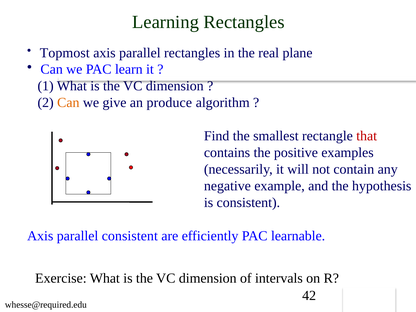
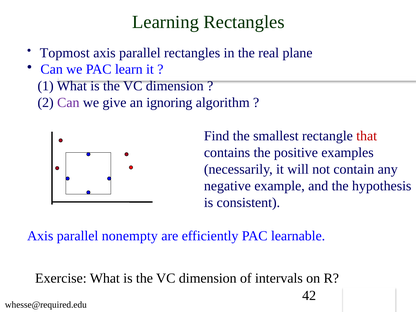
Can at (68, 103) colour: orange -> purple
produce: produce -> ignoring
parallel consistent: consistent -> nonempty
